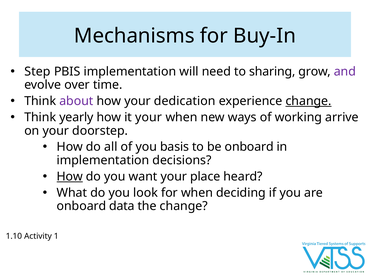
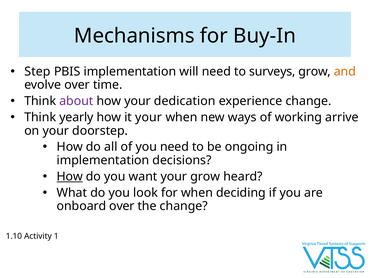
sharing: sharing -> surveys
and colour: purple -> orange
change at (309, 101) underline: present -> none
you basis: basis -> need
be onboard: onboard -> ongoing
your place: place -> grow
onboard data: data -> over
